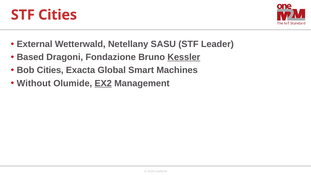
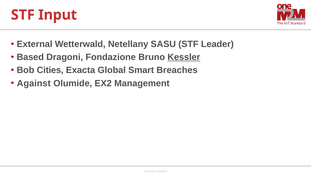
STF Cities: Cities -> Input
Machines: Machines -> Breaches
Without: Without -> Against
EX2 underline: present -> none
